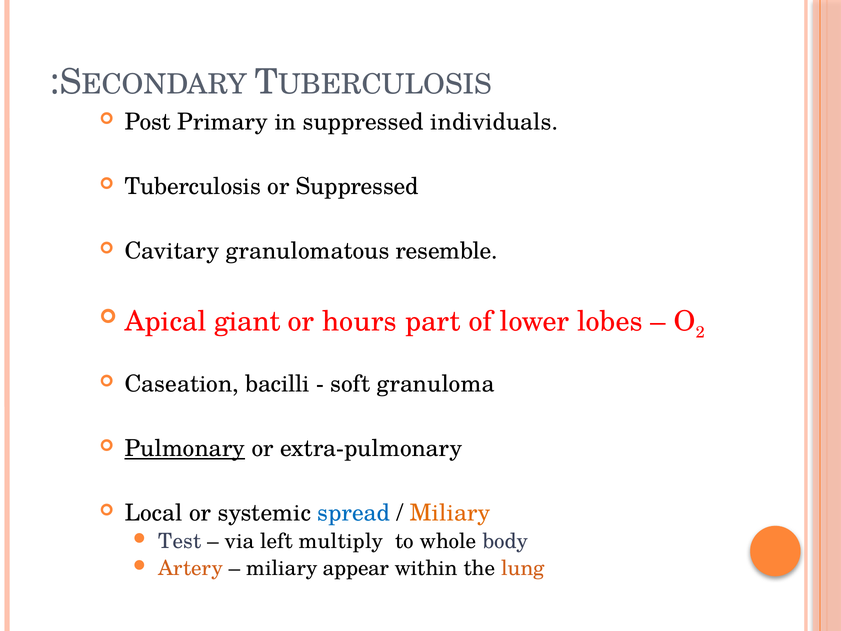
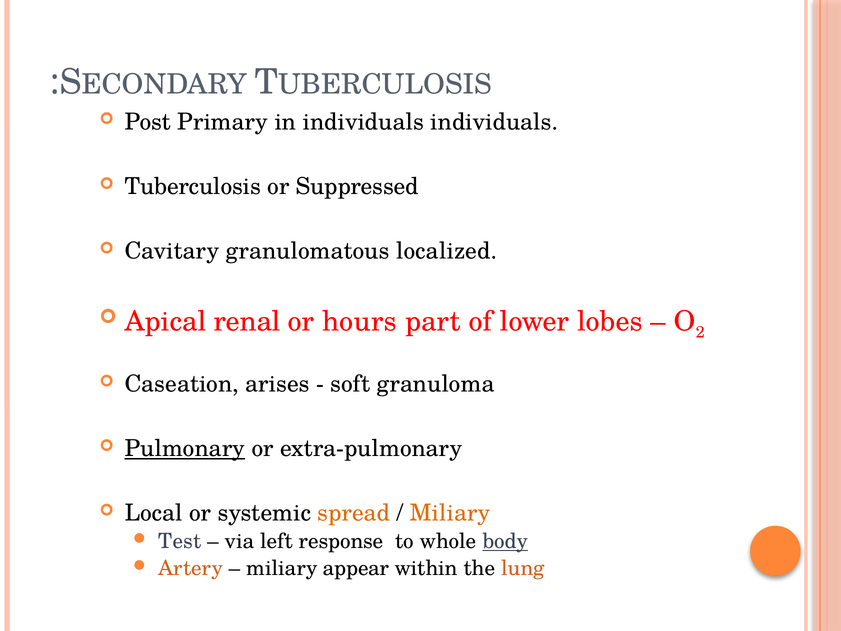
in suppressed: suppressed -> individuals
resemble: resemble -> localized
giant: giant -> renal
bacilli: bacilli -> arises
spread colour: blue -> orange
multiply: multiply -> response
body underline: none -> present
